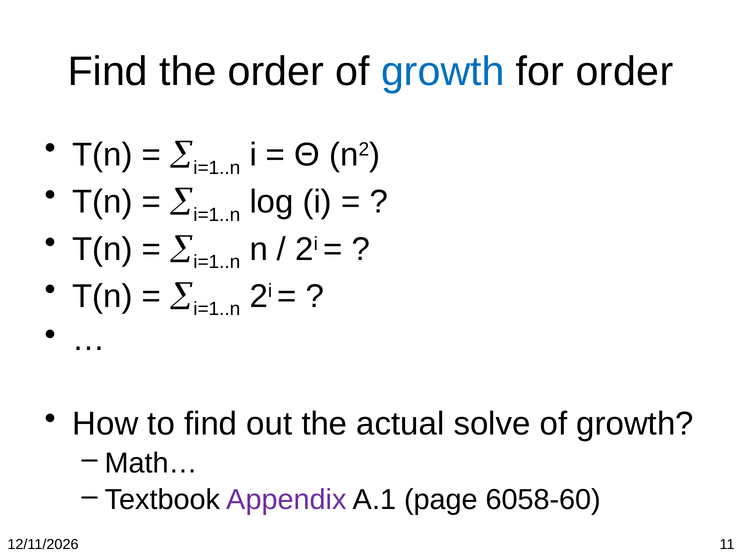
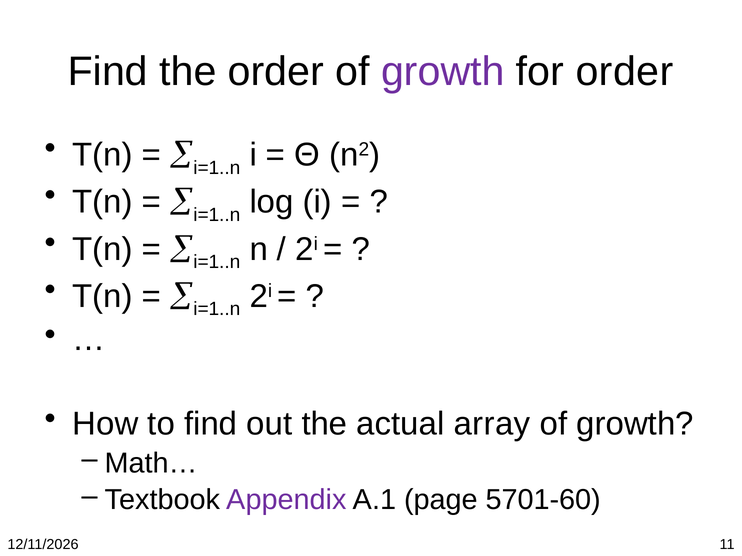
growth at (443, 72) colour: blue -> purple
solve: solve -> array
6058-60: 6058-60 -> 5701-60
